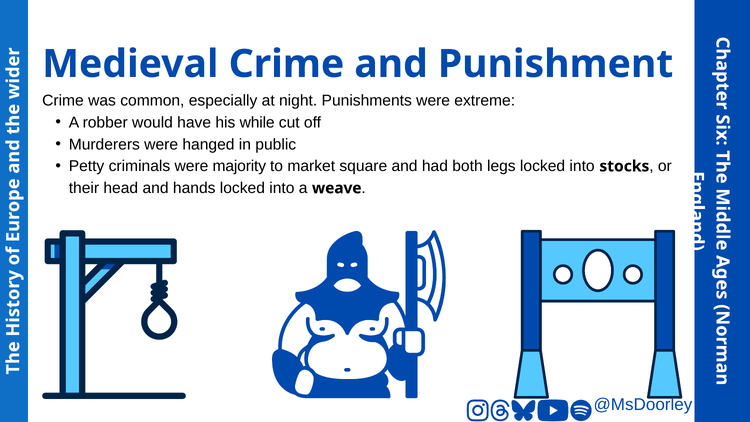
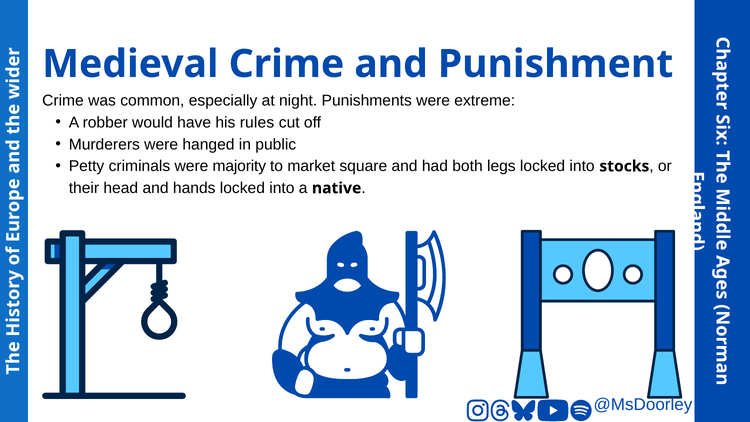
while: while -> rules
weave: weave -> native
